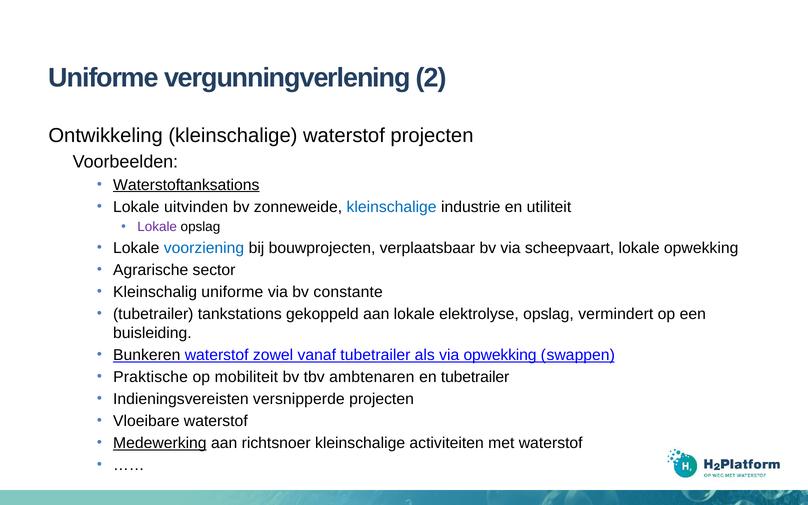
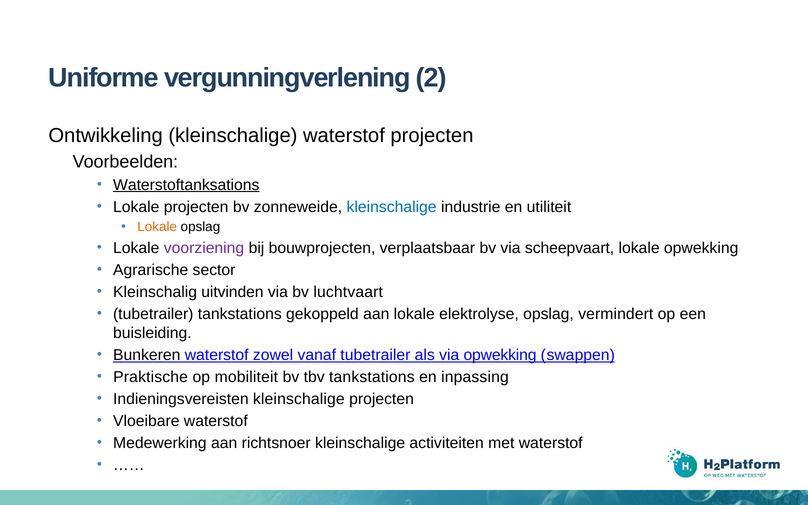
Lokale uitvinden: uitvinden -> projecten
Lokale at (157, 227) colour: purple -> orange
voorziening colour: blue -> purple
Kleinschalig uniforme: uniforme -> uitvinden
constante: constante -> luchtvaart
tbv ambtenaren: ambtenaren -> tankstations
en tubetrailer: tubetrailer -> inpassing
Indieningsvereisten versnipperde: versnipperde -> kleinschalige
Medewerking underline: present -> none
